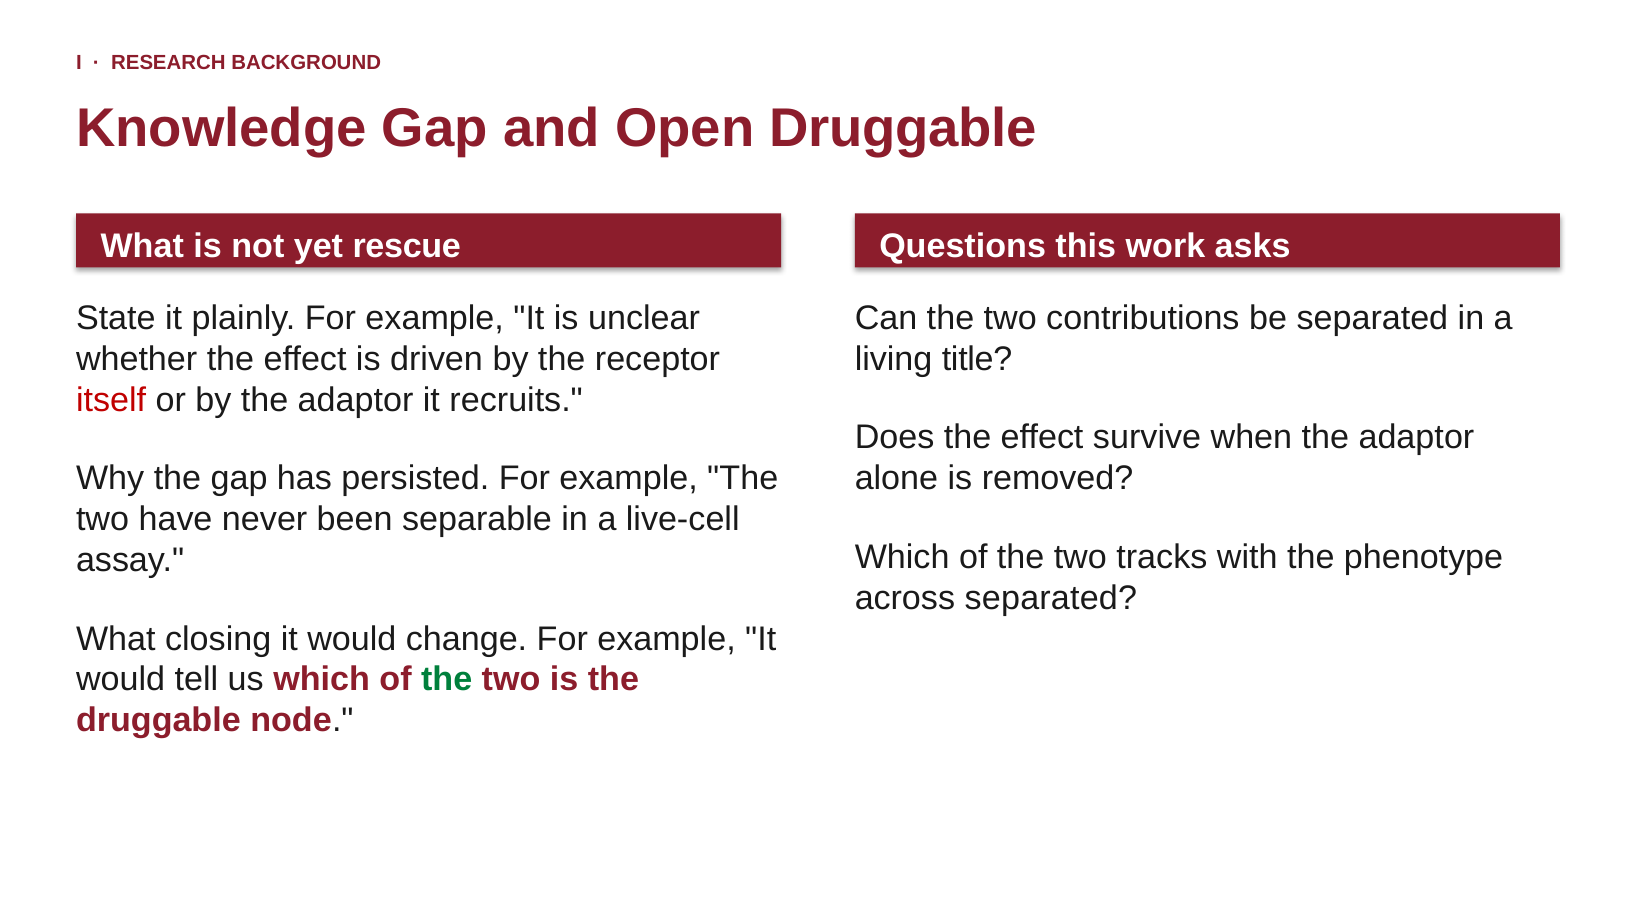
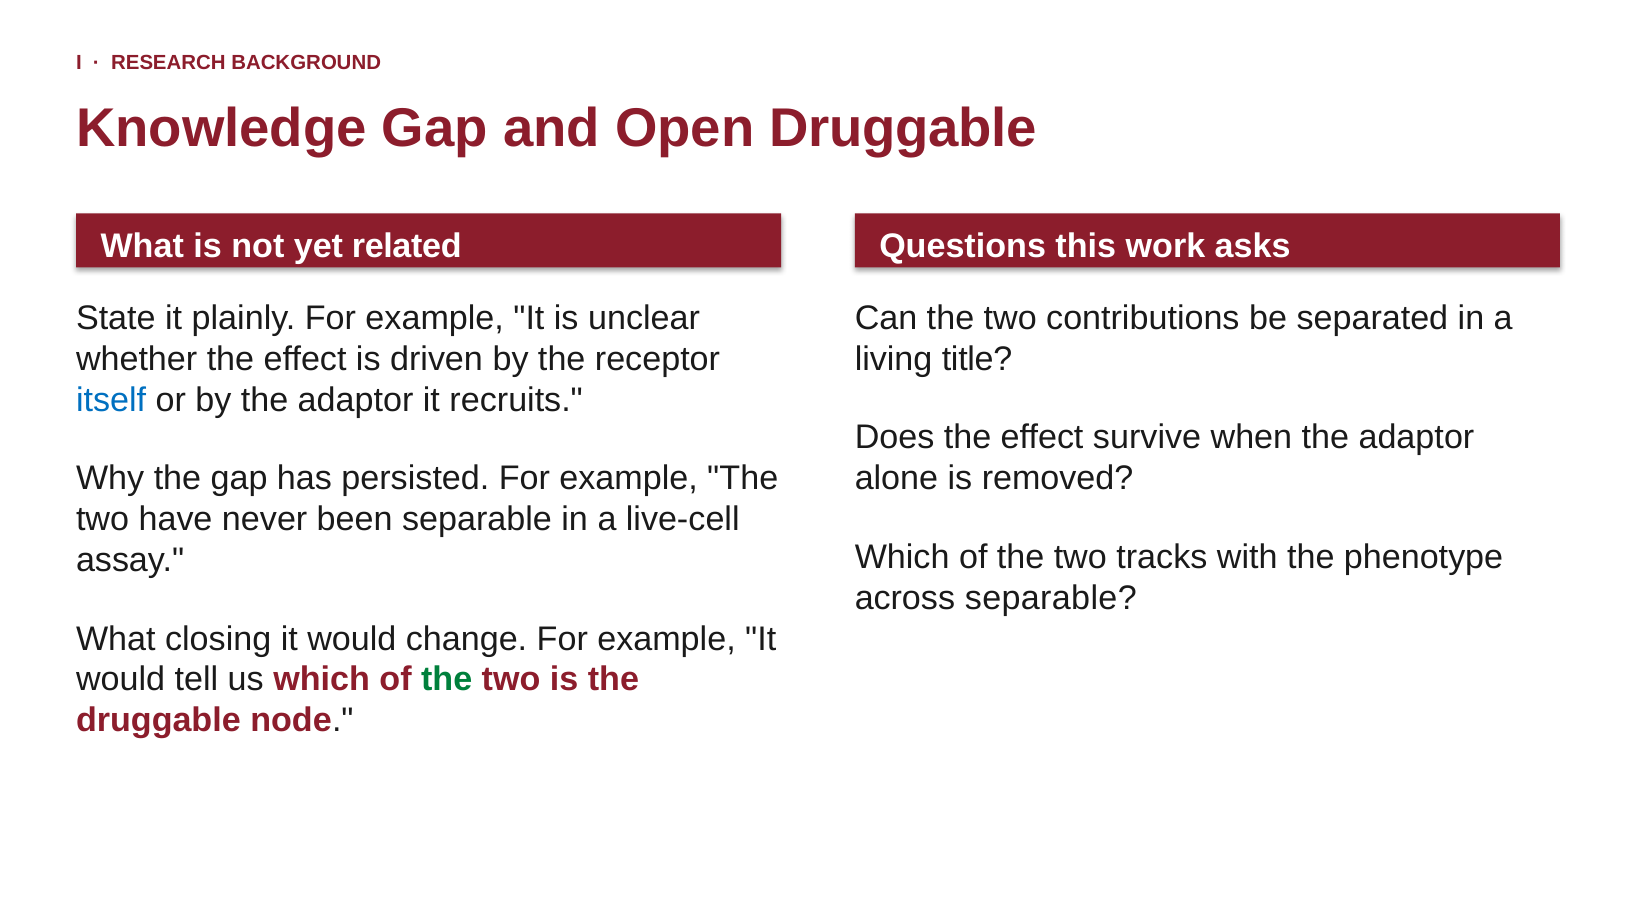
rescue: rescue -> related
itself colour: red -> blue
across separated: separated -> separable
